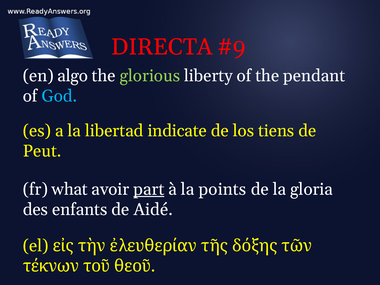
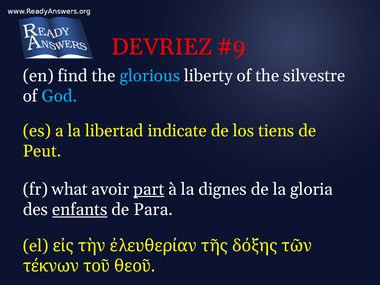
DIRECTA: DIRECTA -> DEVRIEZ
algo: algo -> find
glorious colour: light green -> light blue
pendant: pendant -> silvestre
points: points -> dignes
enfants underline: none -> present
Aidé: Aidé -> Para
